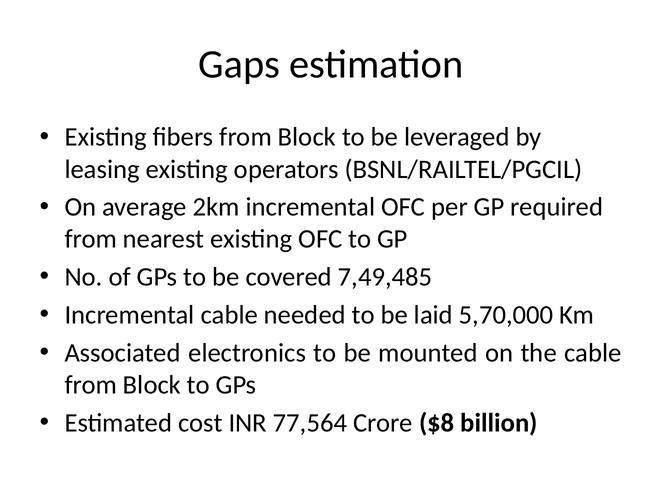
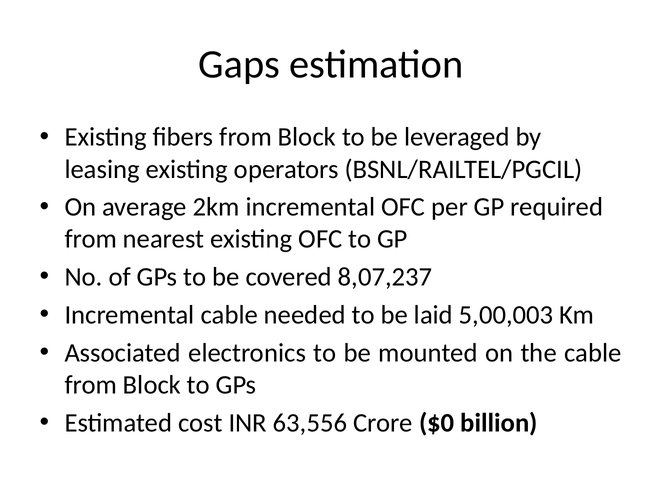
7,49,485: 7,49,485 -> 8,07,237
5,70,000: 5,70,000 -> 5,00,003
77,564: 77,564 -> 63,556
$8: $8 -> $0
